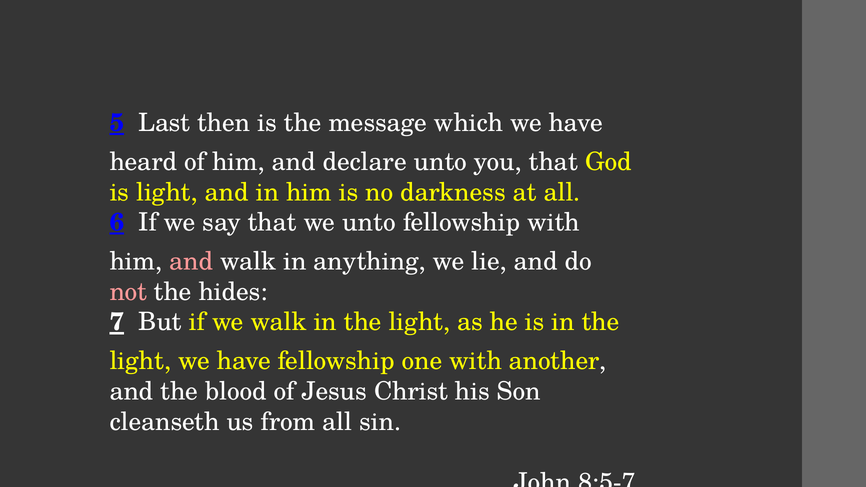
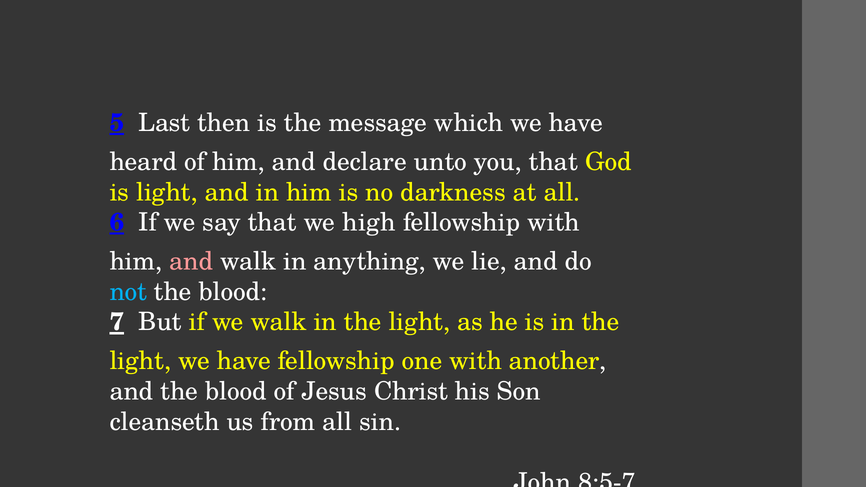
we unto: unto -> high
not colour: pink -> light blue
hides at (233, 292): hides -> blood
